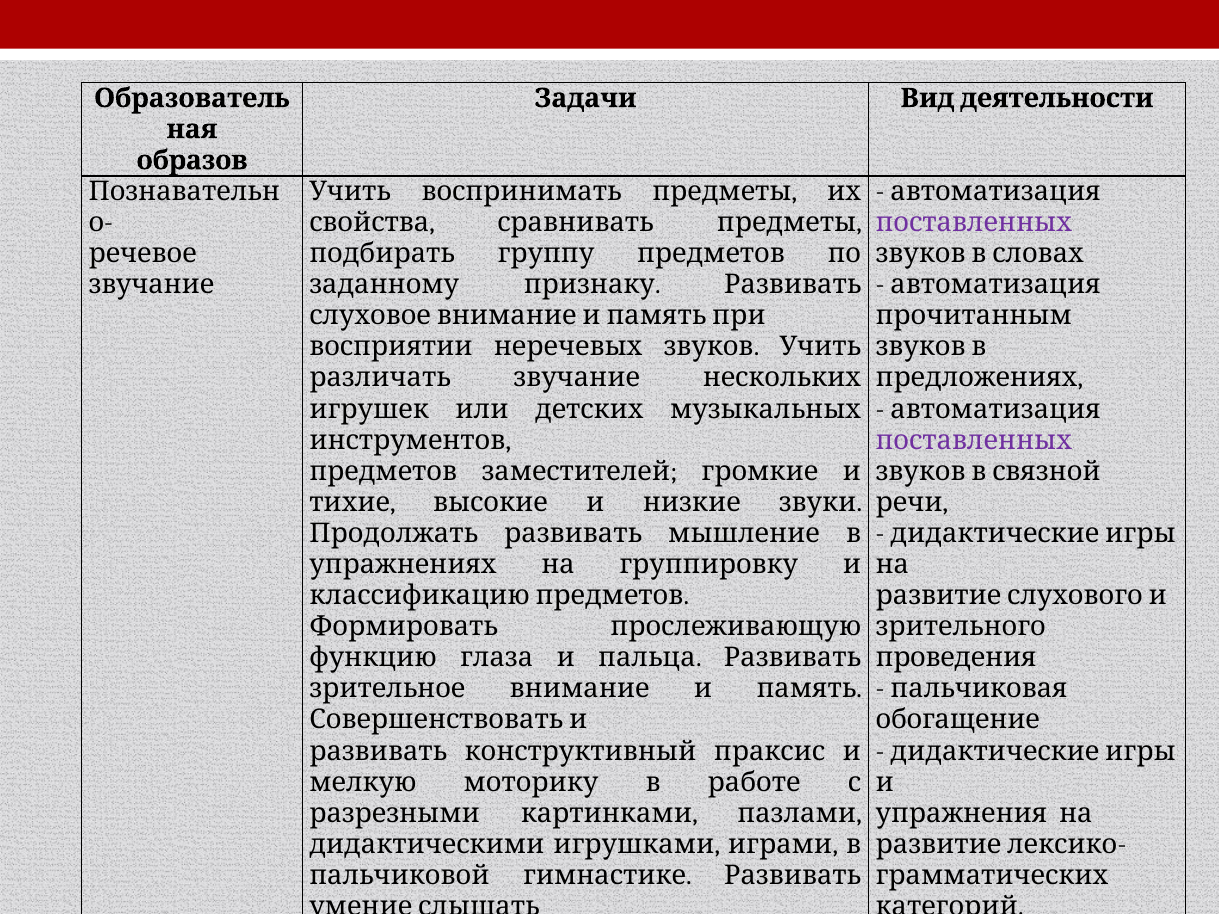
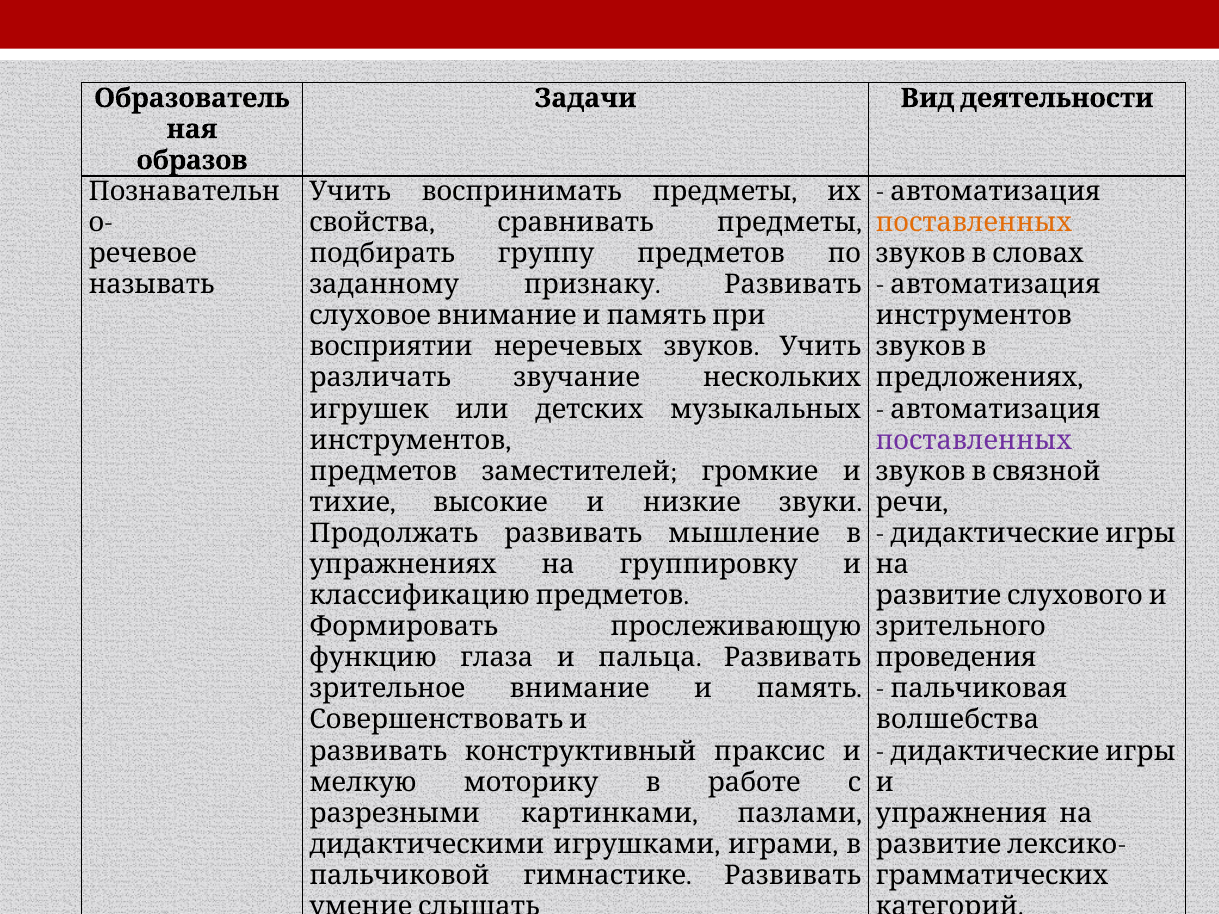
поставленных at (974, 223) colour: purple -> orange
звучание at (151, 285): звучание -> называть
прочитанным at (974, 316): прочитанным -> инструментов
обогащение: обогащение -> волшебства
